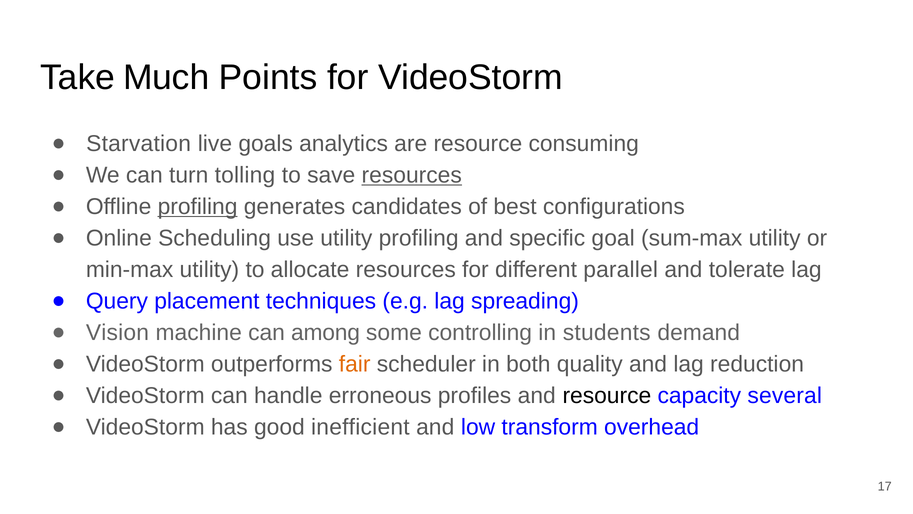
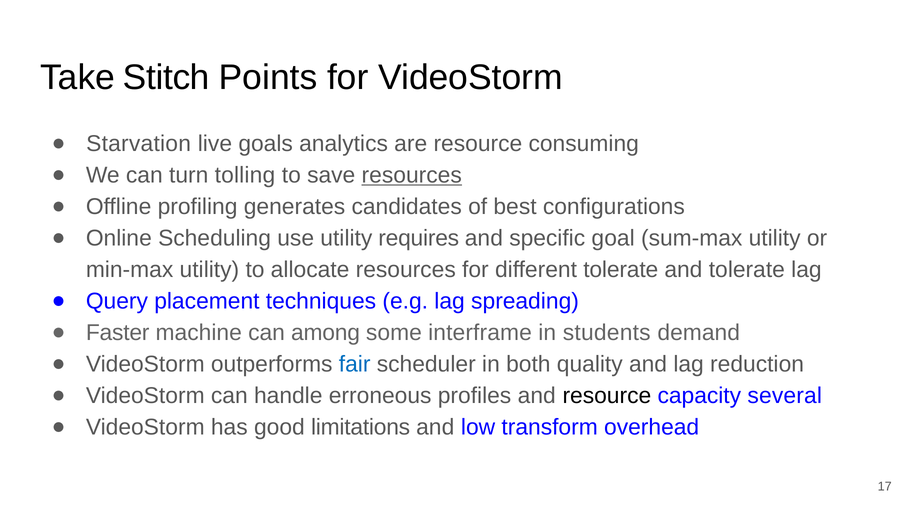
Much: Much -> Stitch
profiling at (198, 207) underline: present -> none
utility profiling: profiling -> requires
different parallel: parallel -> tolerate
Vision: Vision -> Faster
controlling: controlling -> interframe
fair colour: orange -> blue
inefficient: inefficient -> limitations
